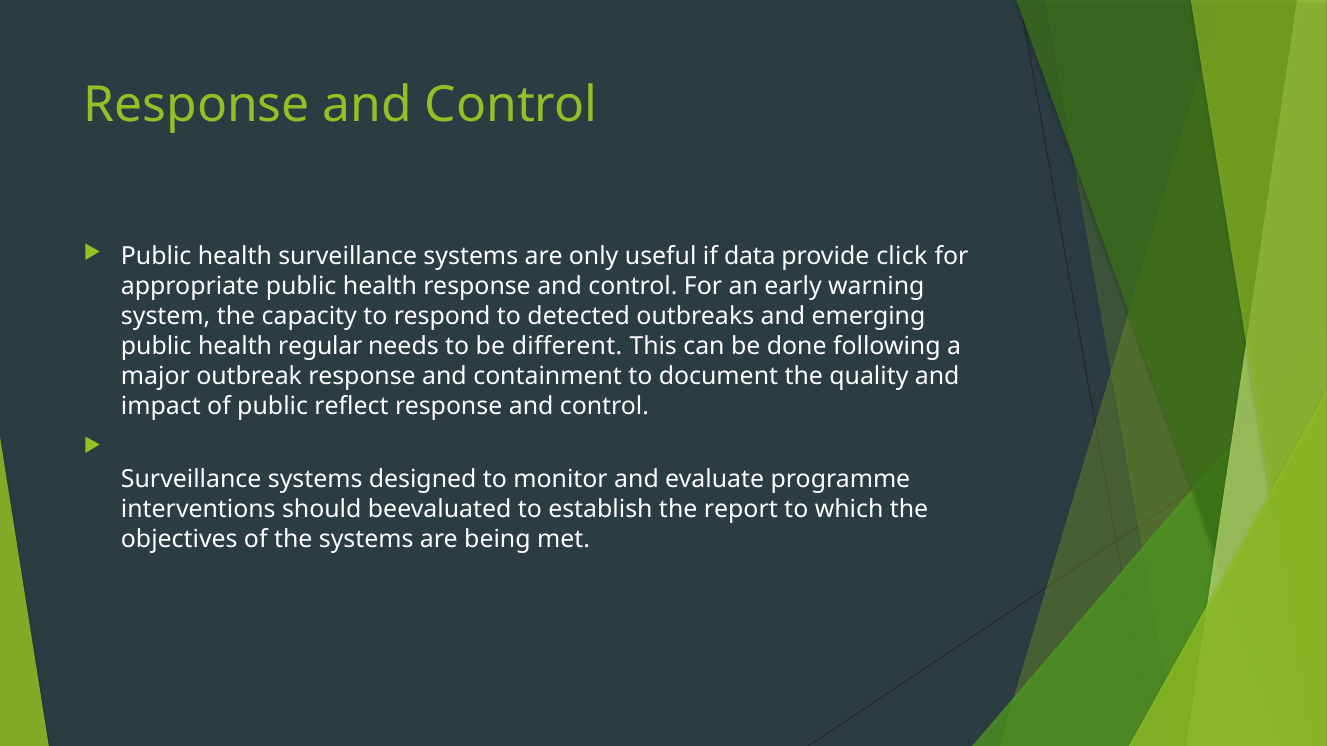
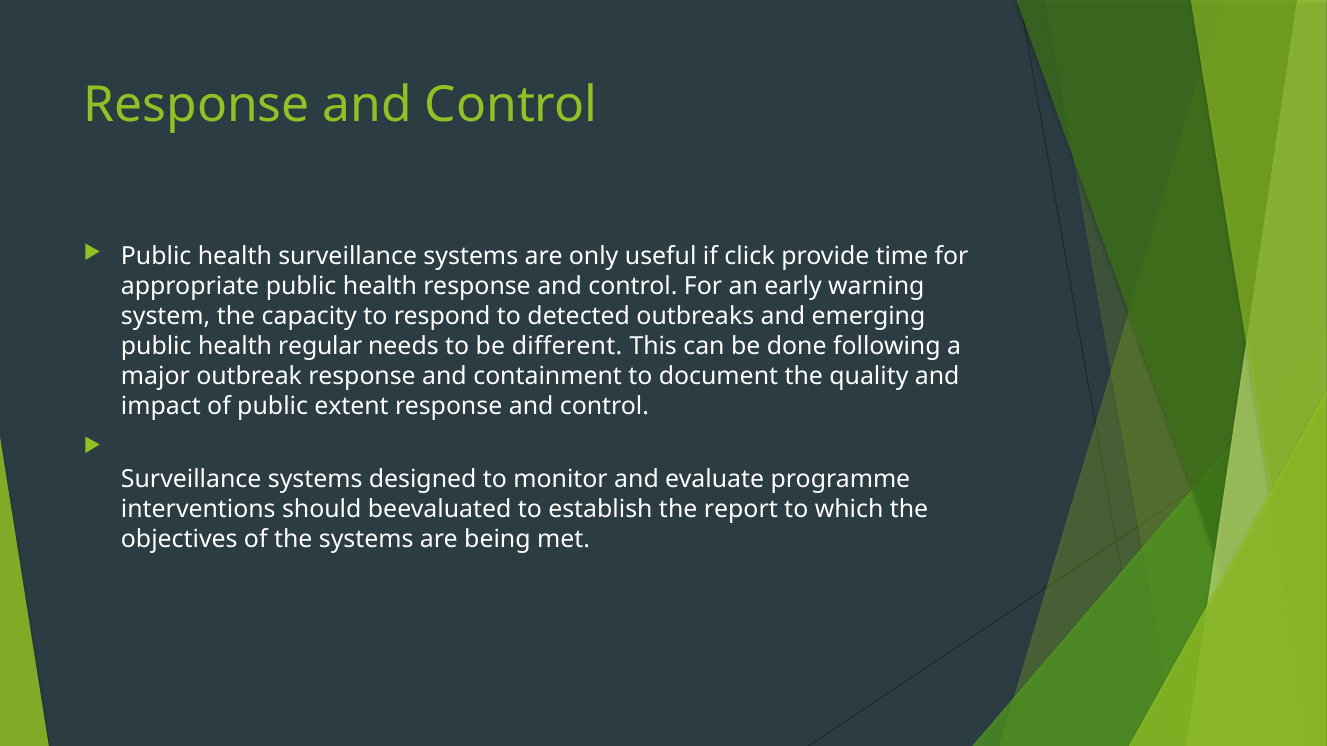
data: data -> click
click: click -> time
reflect: reflect -> extent
